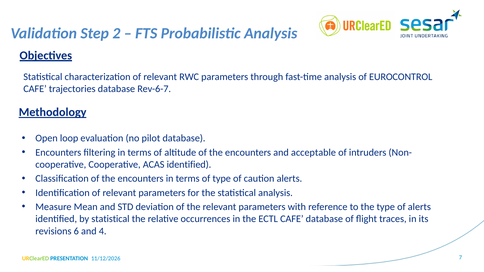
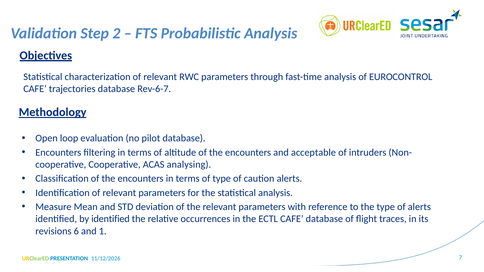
ACAS identified: identified -> analysing
by statistical: statistical -> identified
4: 4 -> 1
